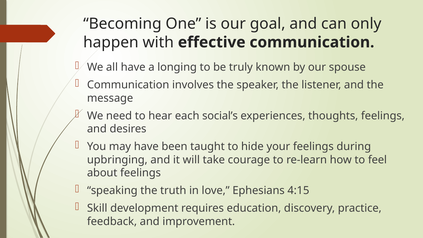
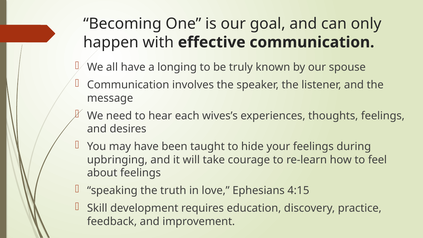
social’s: social’s -> wives’s
